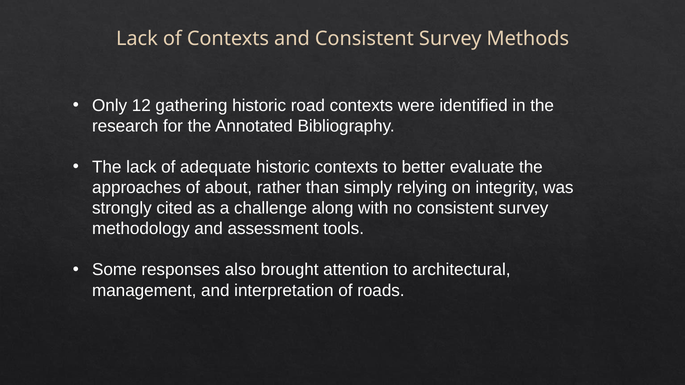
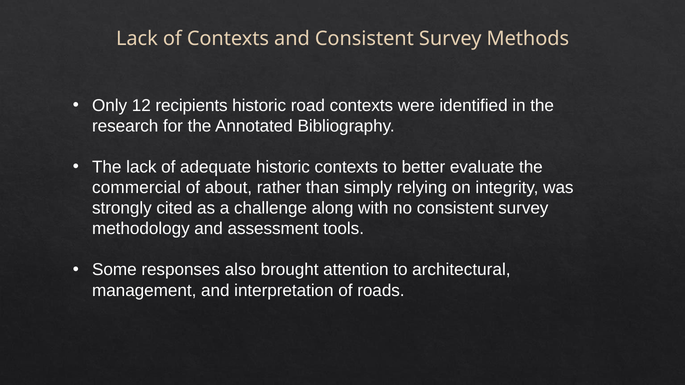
gathering: gathering -> recipients
approaches: approaches -> commercial
